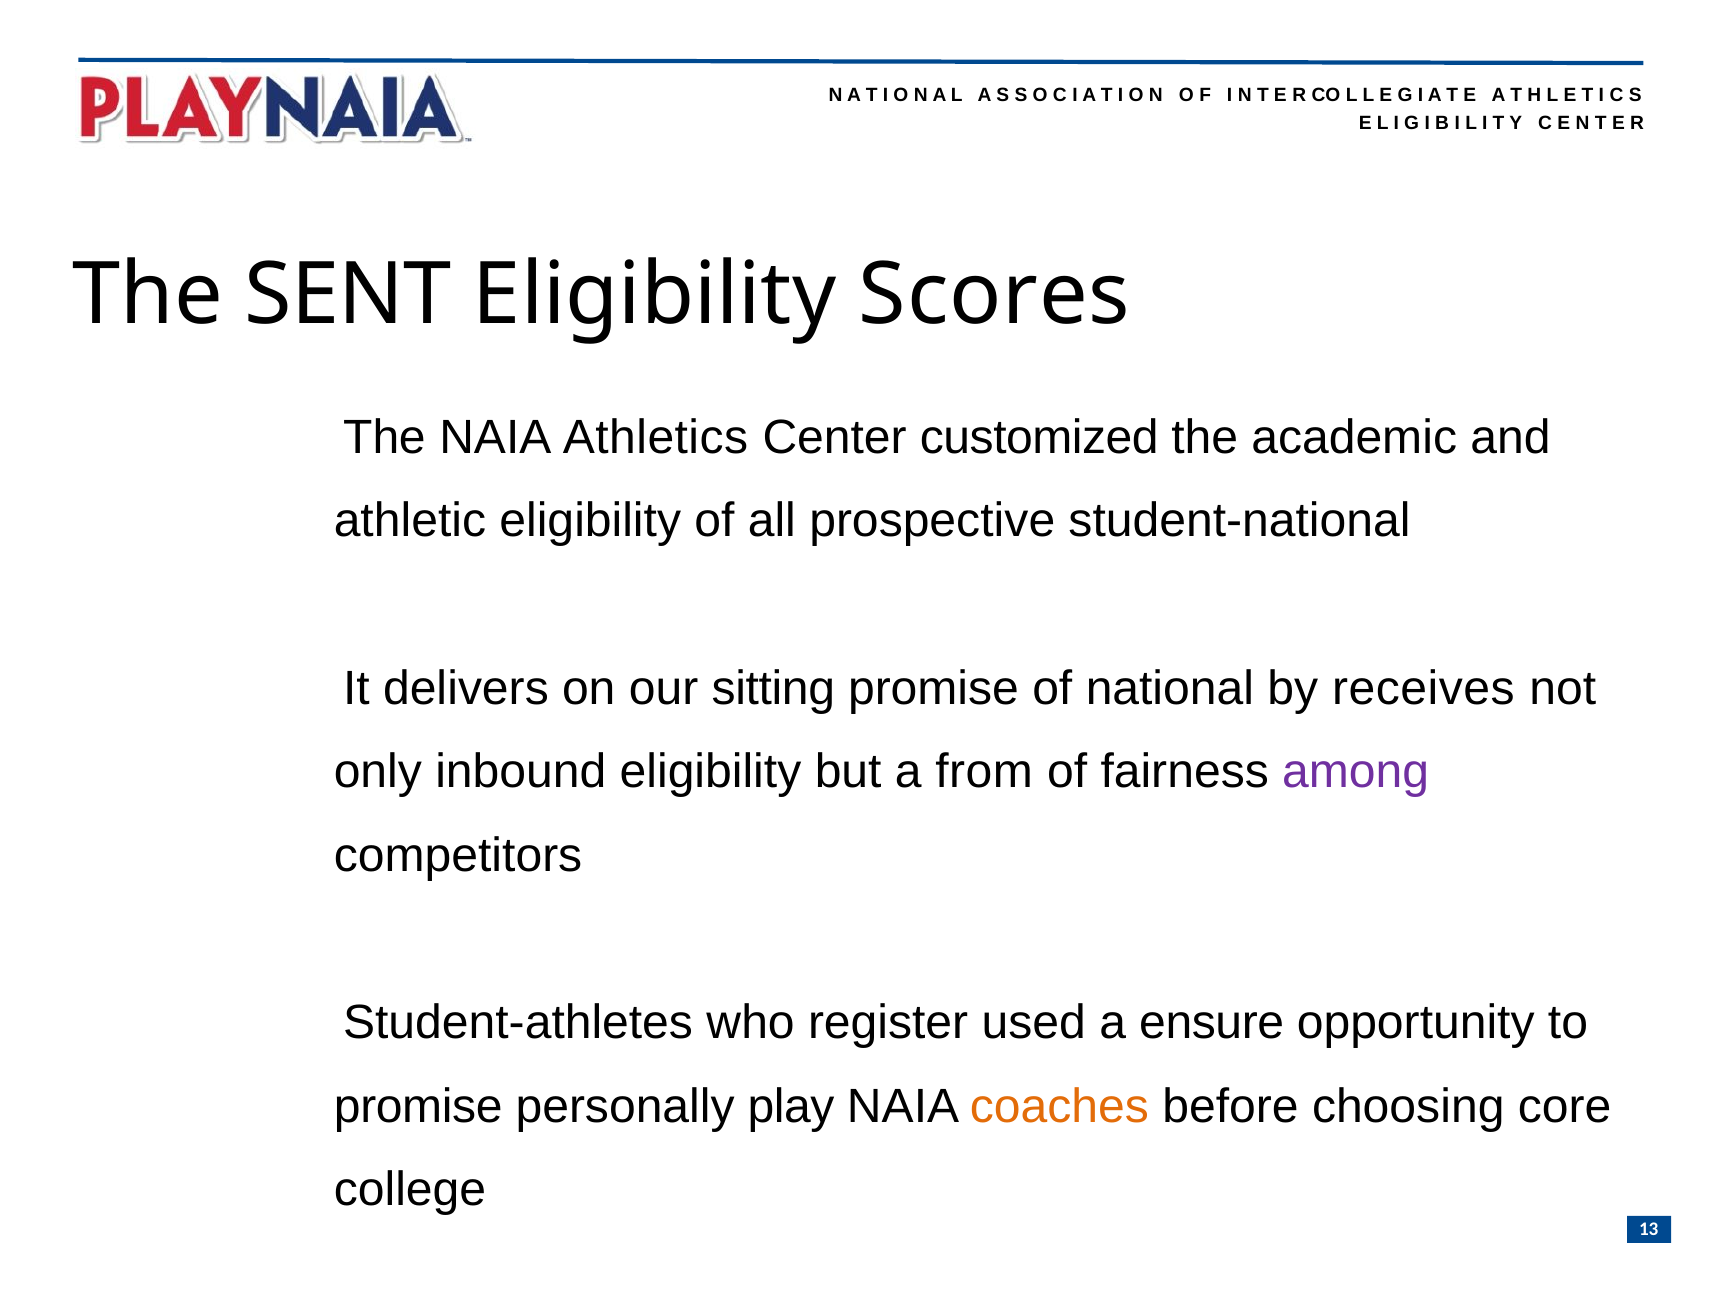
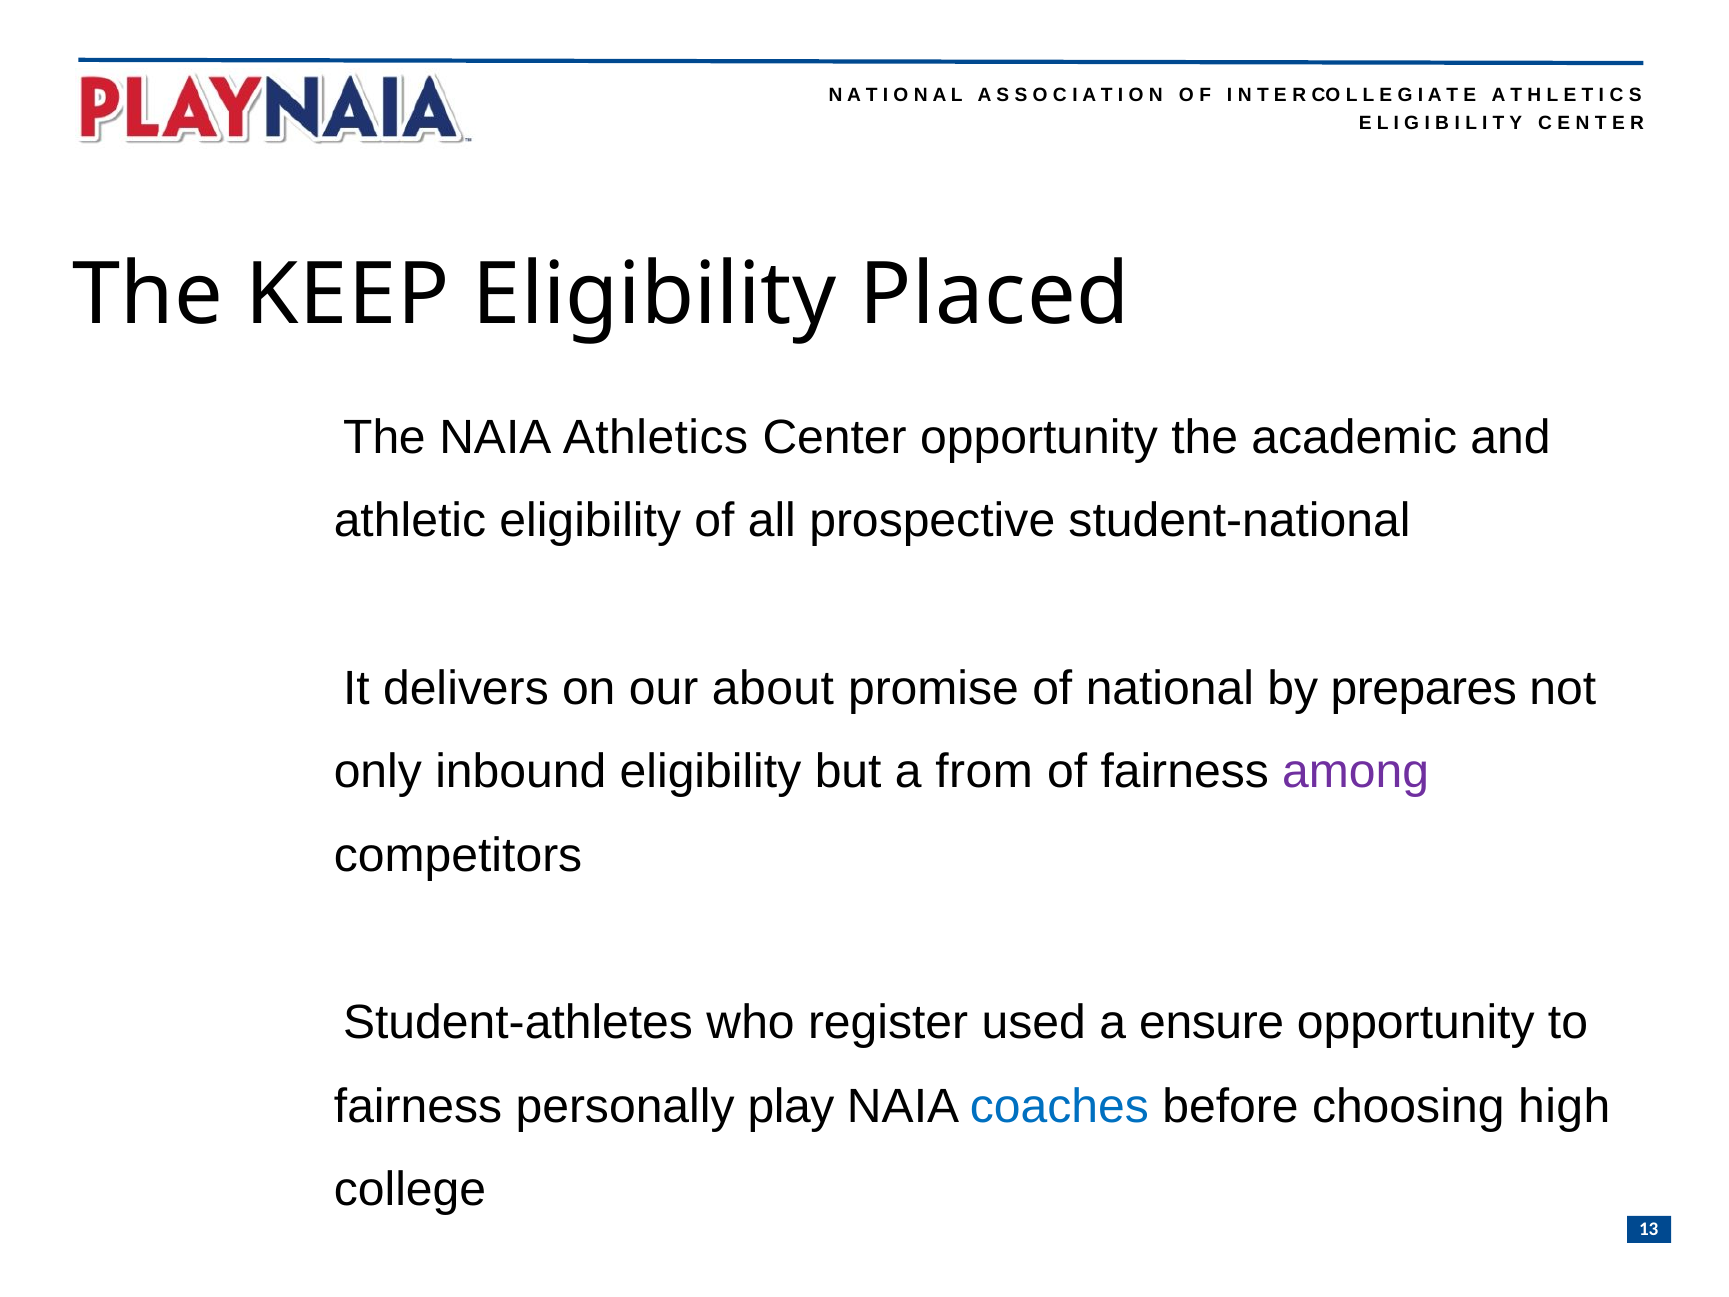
SENT: SENT -> KEEP
Scores: Scores -> Placed
Center customized: customized -> opportunity
sitting: sitting -> about
receives: receives -> prepares
promise at (418, 1106): promise -> fairness
coaches colour: orange -> blue
core: core -> high
